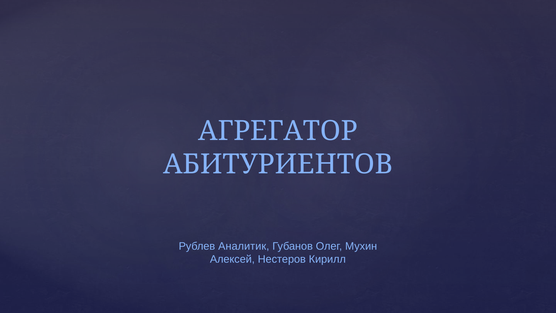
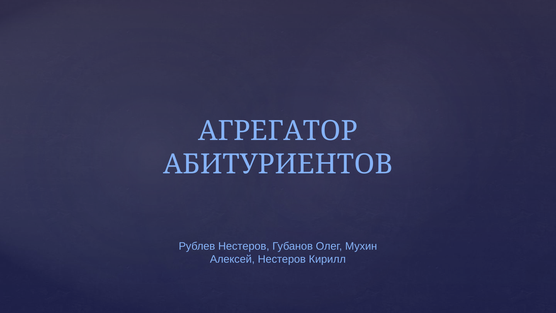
Рублев Аналитик: Аналитик -> Нестеров
